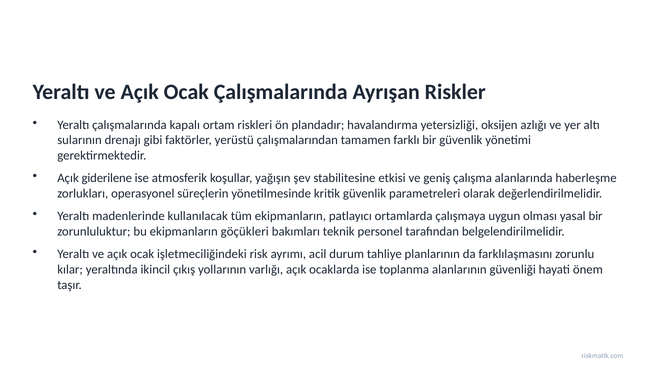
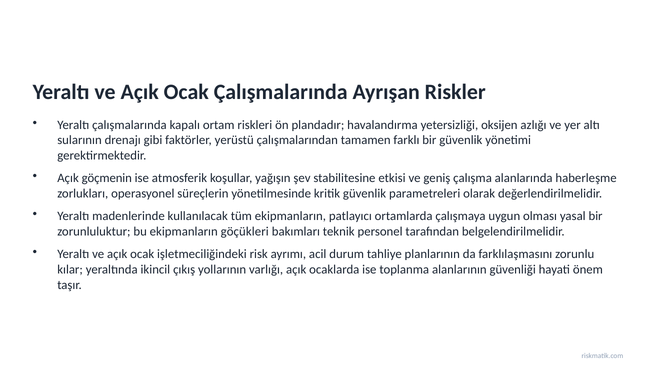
giderilene: giderilene -> göçmenin
